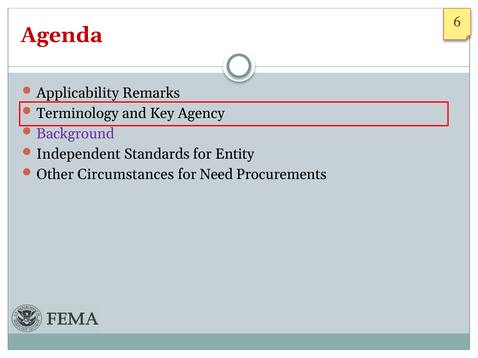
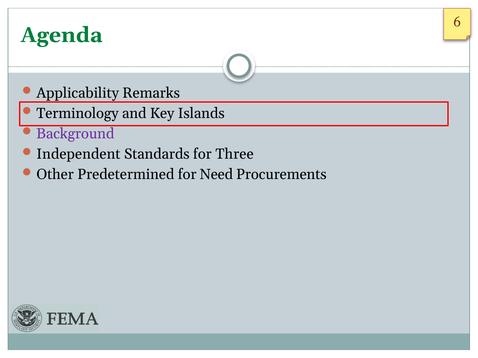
Agenda colour: red -> green
Agency: Agency -> Islands
Entity: Entity -> Three
Circumstances: Circumstances -> Predetermined
